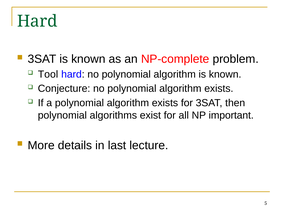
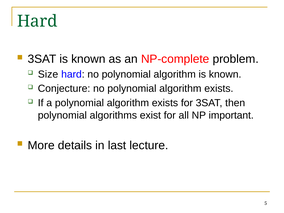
Tool: Tool -> Size
